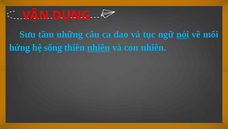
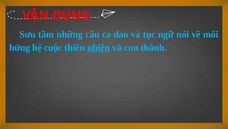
nói underline: present -> none
sống: sống -> cuộc
con nhiên: nhiên -> thành
